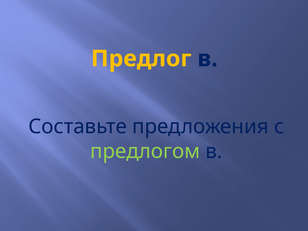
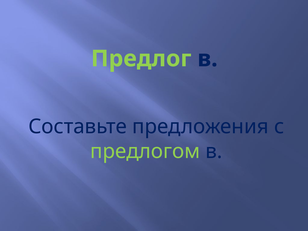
Предлог colour: yellow -> light green
